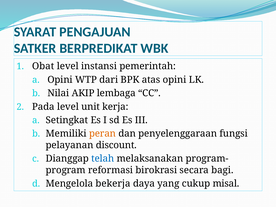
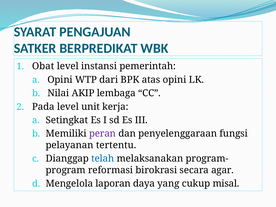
peran colour: orange -> purple
discount: discount -> tertentu
bagi: bagi -> agar
bekerja: bekerja -> laporan
